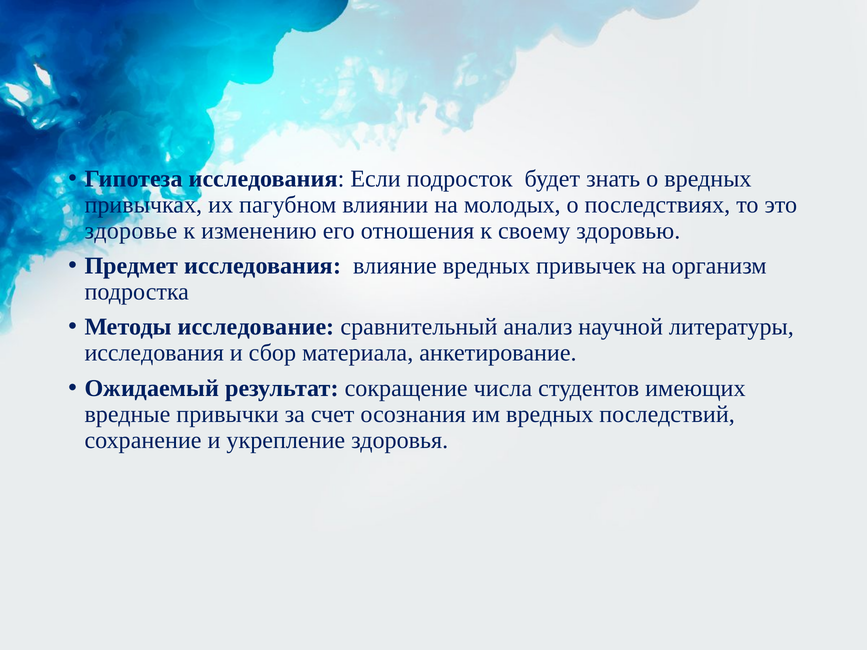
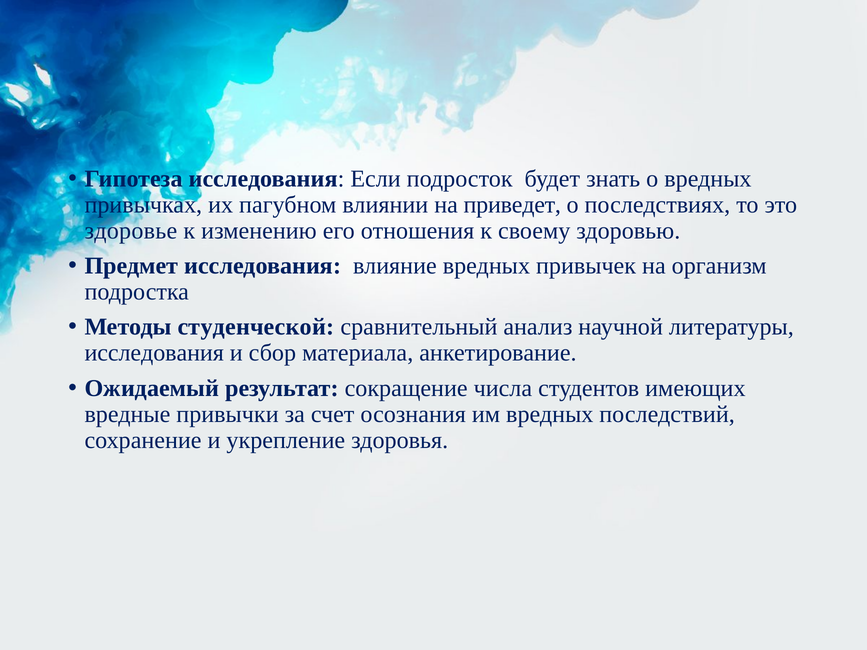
молодых: молодых -> приведет
исследование: исследование -> студенческой
